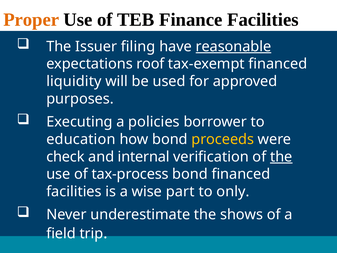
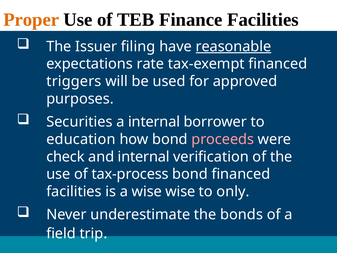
roof: roof -> rate
liquidity: liquidity -> triggers
Executing: Executing -> Securities
a policies: policies -> internal
proceeds colour: yellow -> pink
the at (281, 157) underline: present -> none
wise part: part -> wise
shows: shows -> bonds
